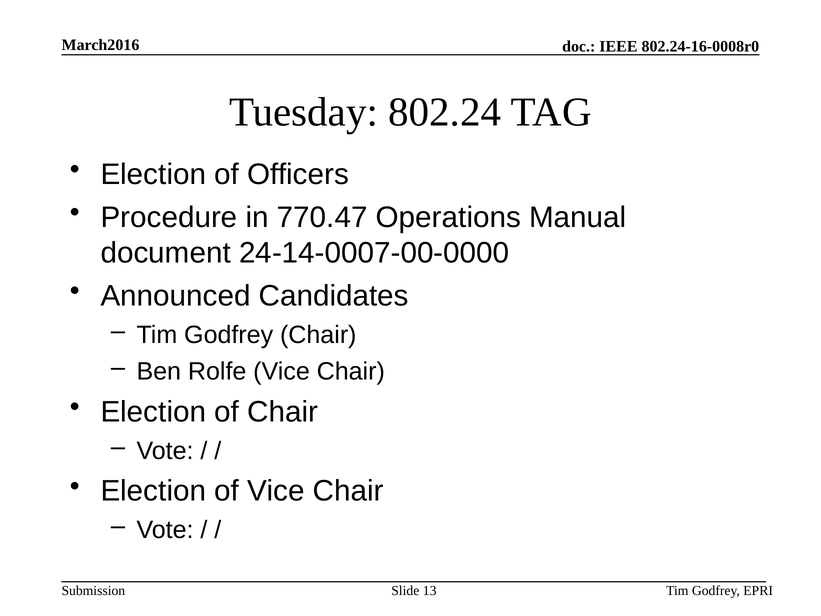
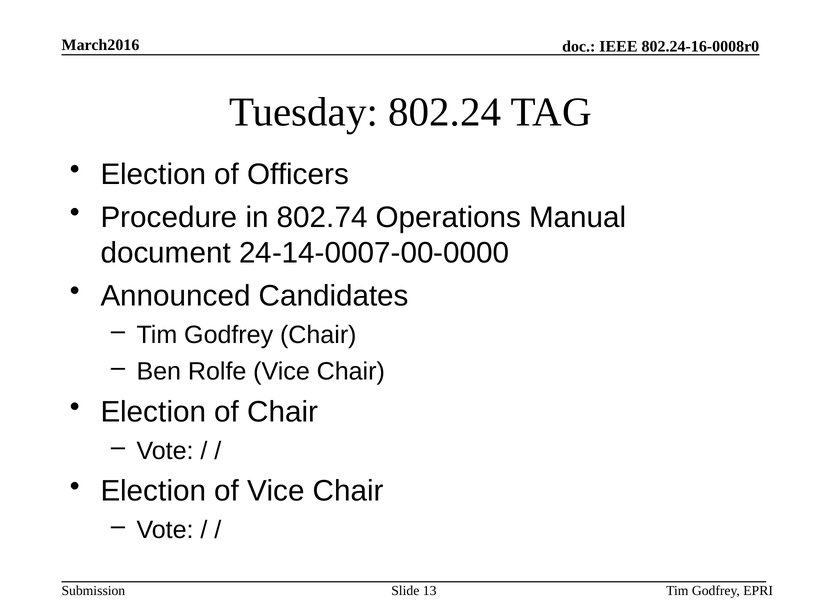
770.47: 770.47 -> 802.74
